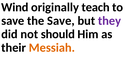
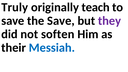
Wind: Wind -> Truly
should: should -> soften
Messiah colour: orange -> blue
